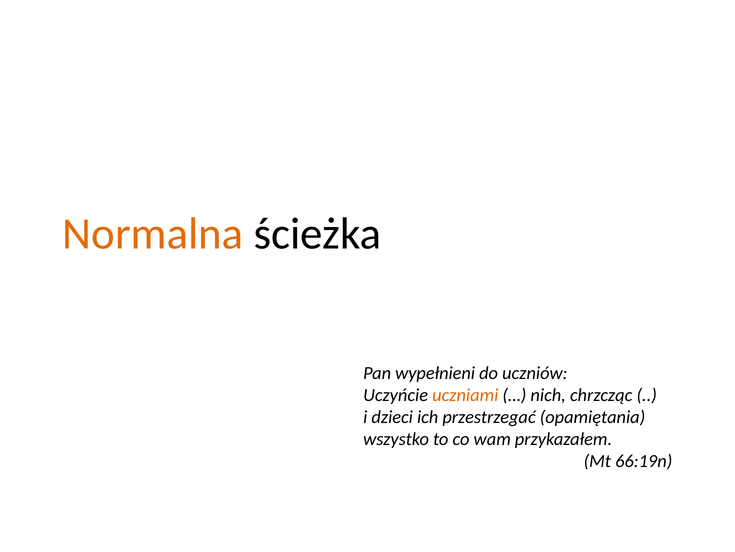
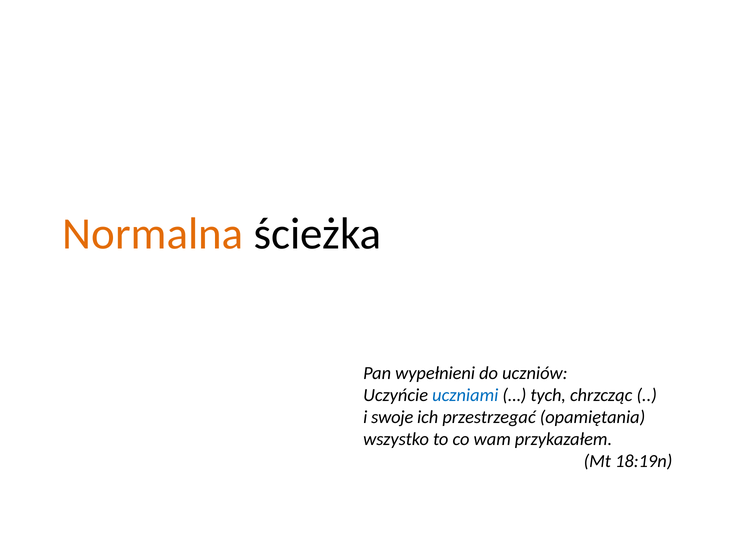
uczniami colour: orange -> blue
nich: nich -> tych
dzieci: dzieci -> swoje
66:19n: 66:19n -> 18:19n
